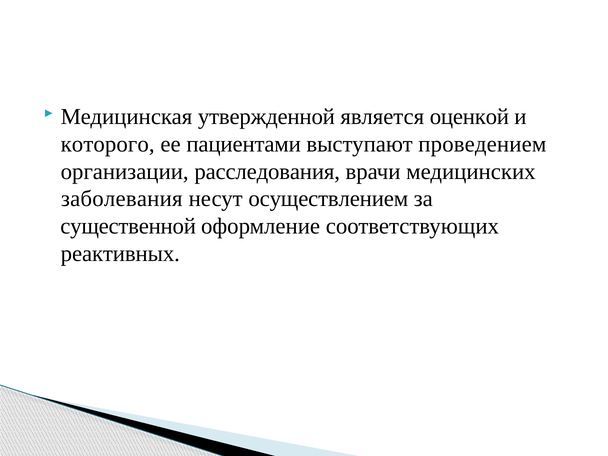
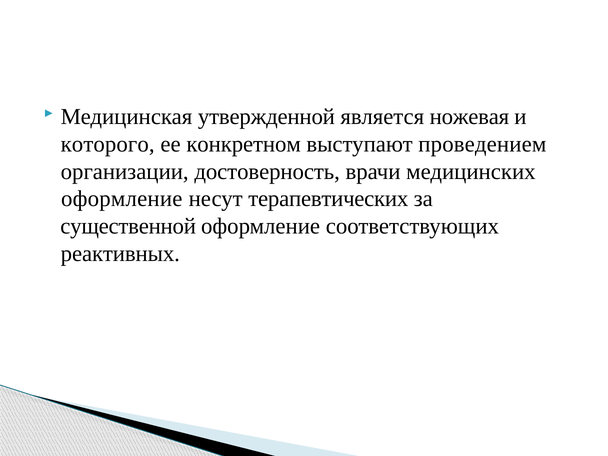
оценкой: оценкой -> ножевая
пациентами: пациентами -> конкретном
расследования: расследования -> достоверность
заболевания at (122, 199): заболевания -> оформление
осуществлением: осуществлением -> терапевтических
